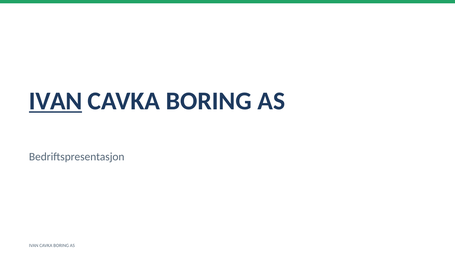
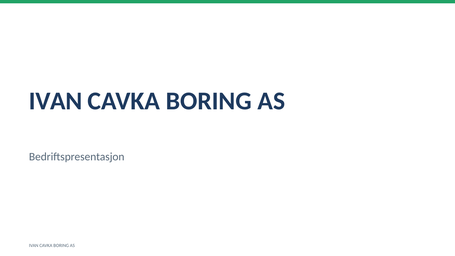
IVAN at (56, 101) underline: present -> none
